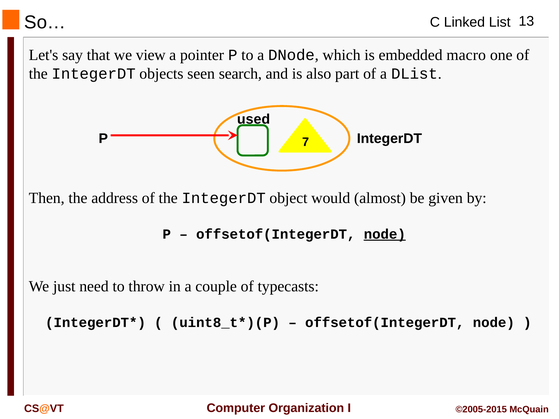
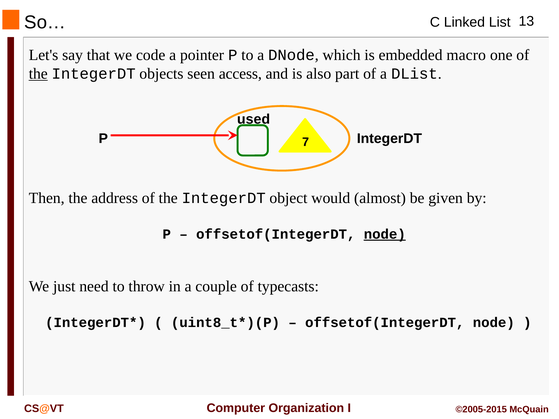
view: view -> code
the at (38, 74) underline: none -> present
search: search -> access
